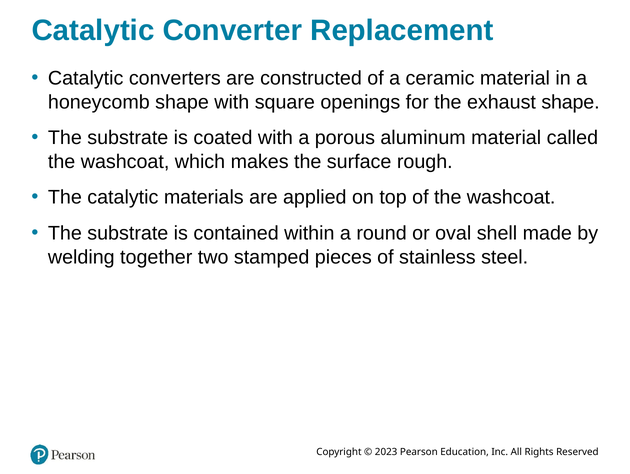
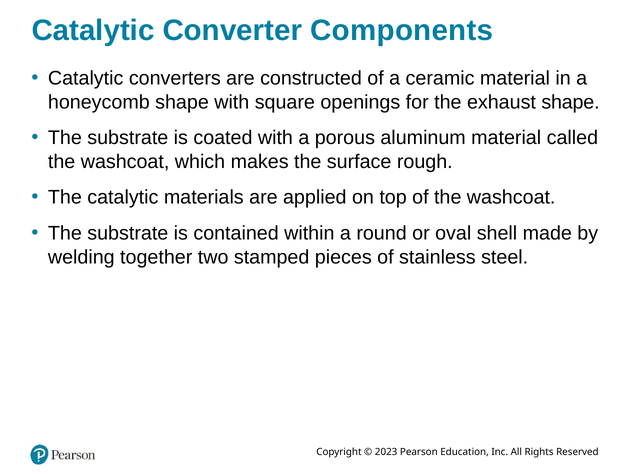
Replacement: Replacement -> Components
